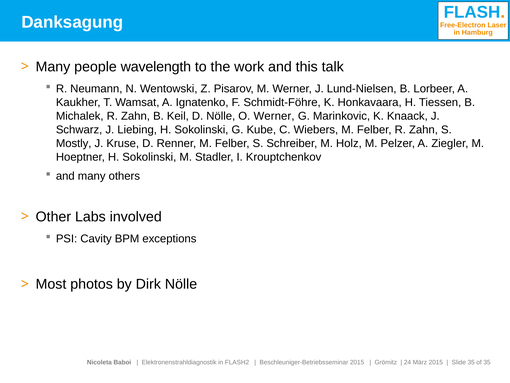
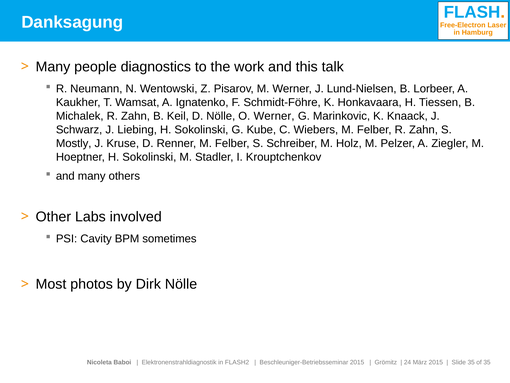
wavelength: wavelength -> diagnostics
exceptions: exceptions -> sometimes
